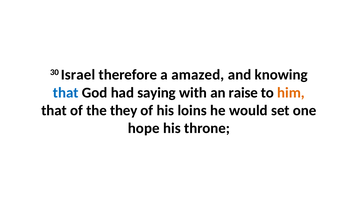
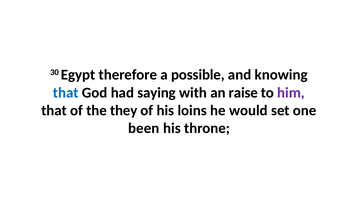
Israel: Israel -> Egypt
amazed: amazed -> possible
him colour: orange -> purple
hope: hope -> been
